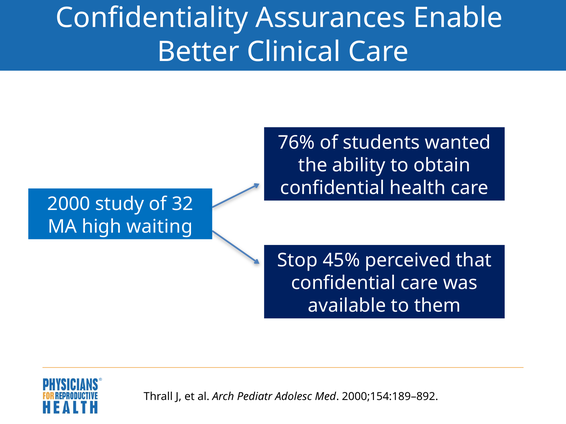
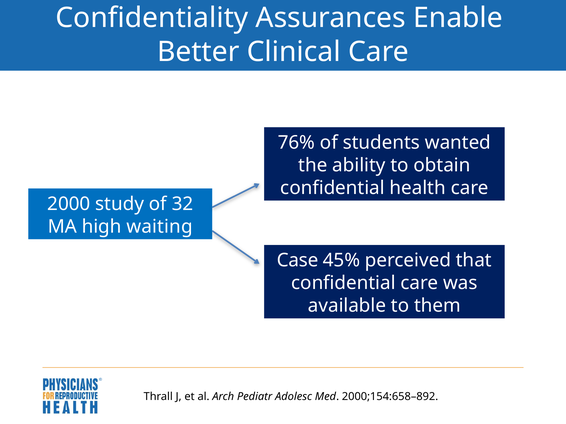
Stop: Stop -> Case
2000;154:189–892: 2000;154:189–892 -> 2000;154:658–892
